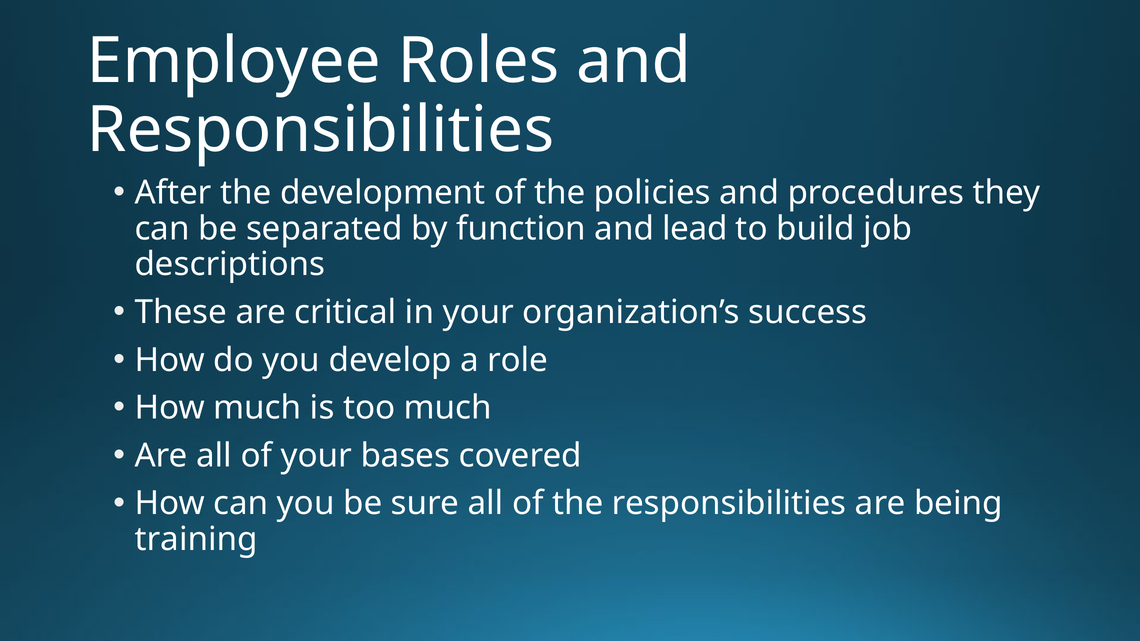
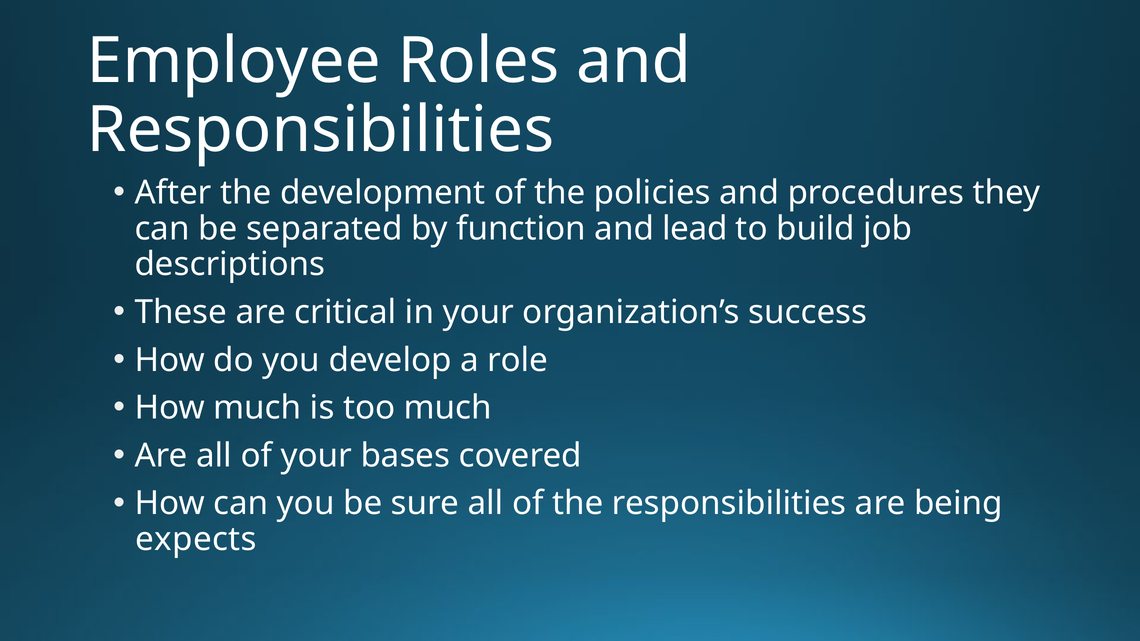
training: training -> expects
